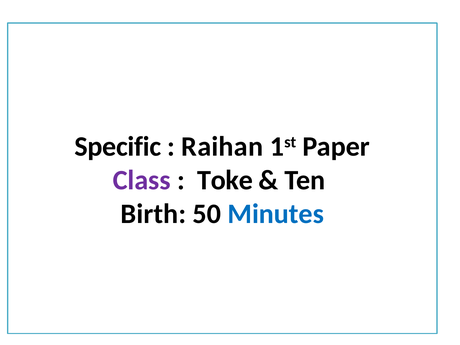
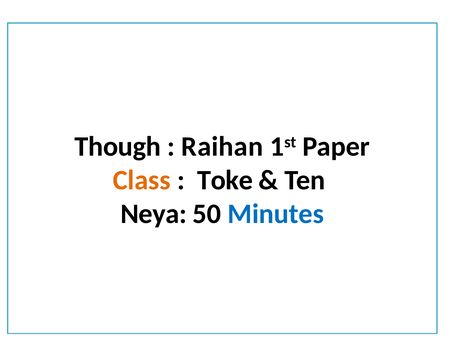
Specific: Specific -> Though
Class colour: purple -> orange
Birth: Birth -> Neya
